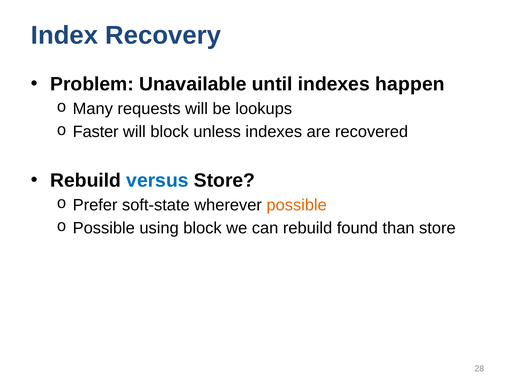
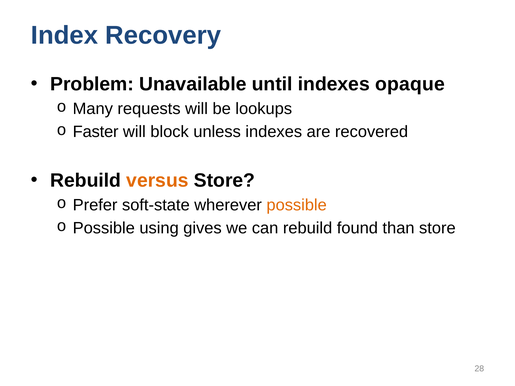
happen: happen -> opaque
versus colour: blue -> orange
using block: block -> gives
